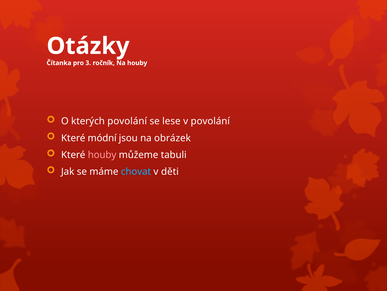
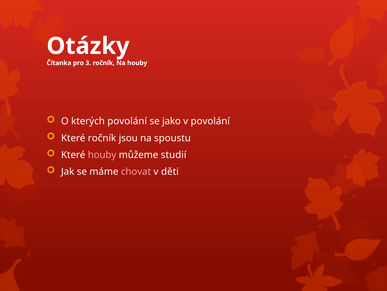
lese: lese -> jako
Které módní: módní -> ročník
obrázek: obrázek -> spoustu
tabuli: tabuli -> studií
chovat colour: light blue -> pink
